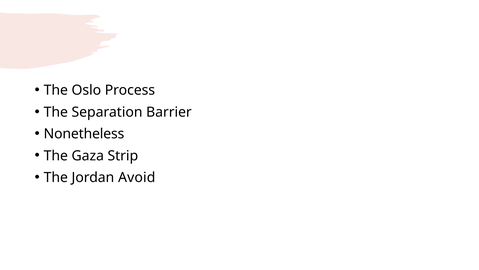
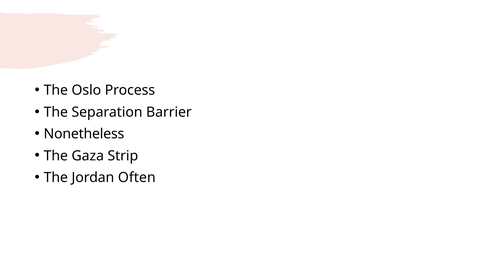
Avoid: Avoid -> Often
